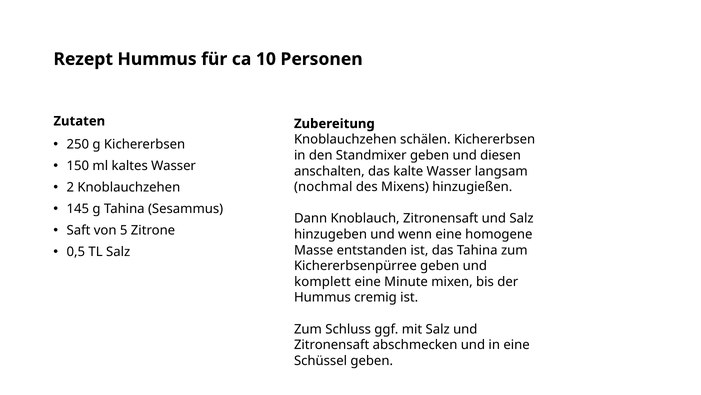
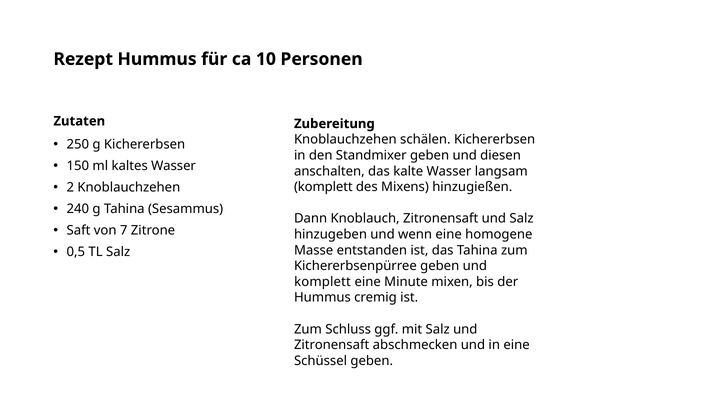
nochmal at (323, 187): nochmal -> komplett
145: 145 -> 240
5: 5 -> 7
